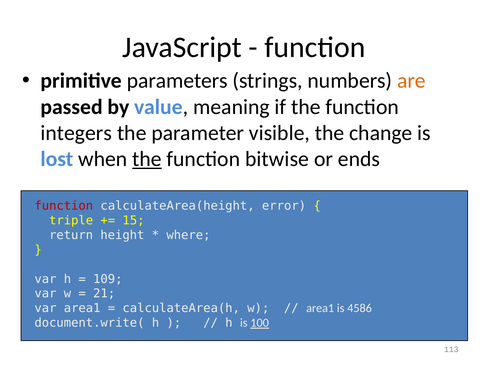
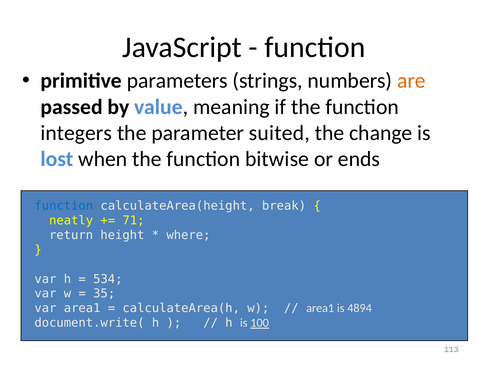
visible: visible -> suited
the at (147, 159) underline: present -> none
function at (64, 206) colour: red -> blue
error: error -> break
triple: triple -> neatly
15: 15 -> 71
109: 109 -> 534
21: 21 -> 35
4586: 4586 -> 4894
